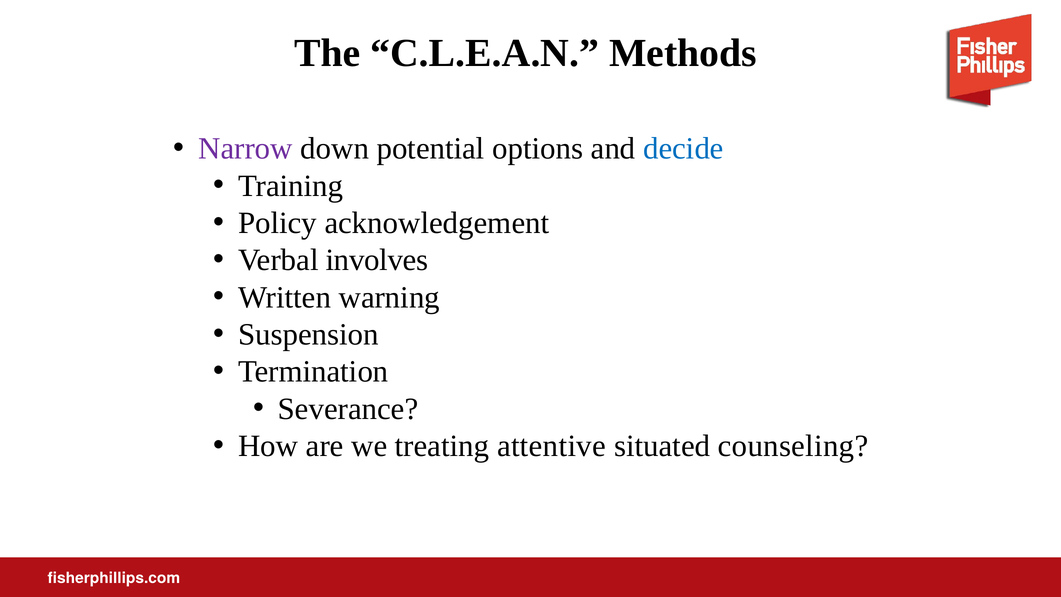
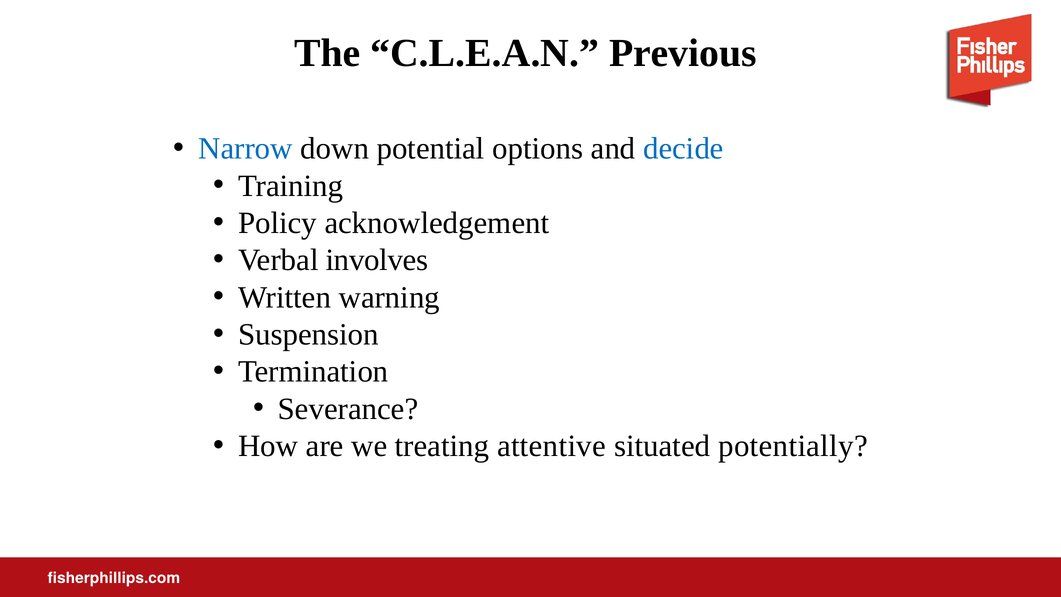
Methods: Methods -> Previous
Narrow colour: purple -> blue
counseling: counseling -> potentially
